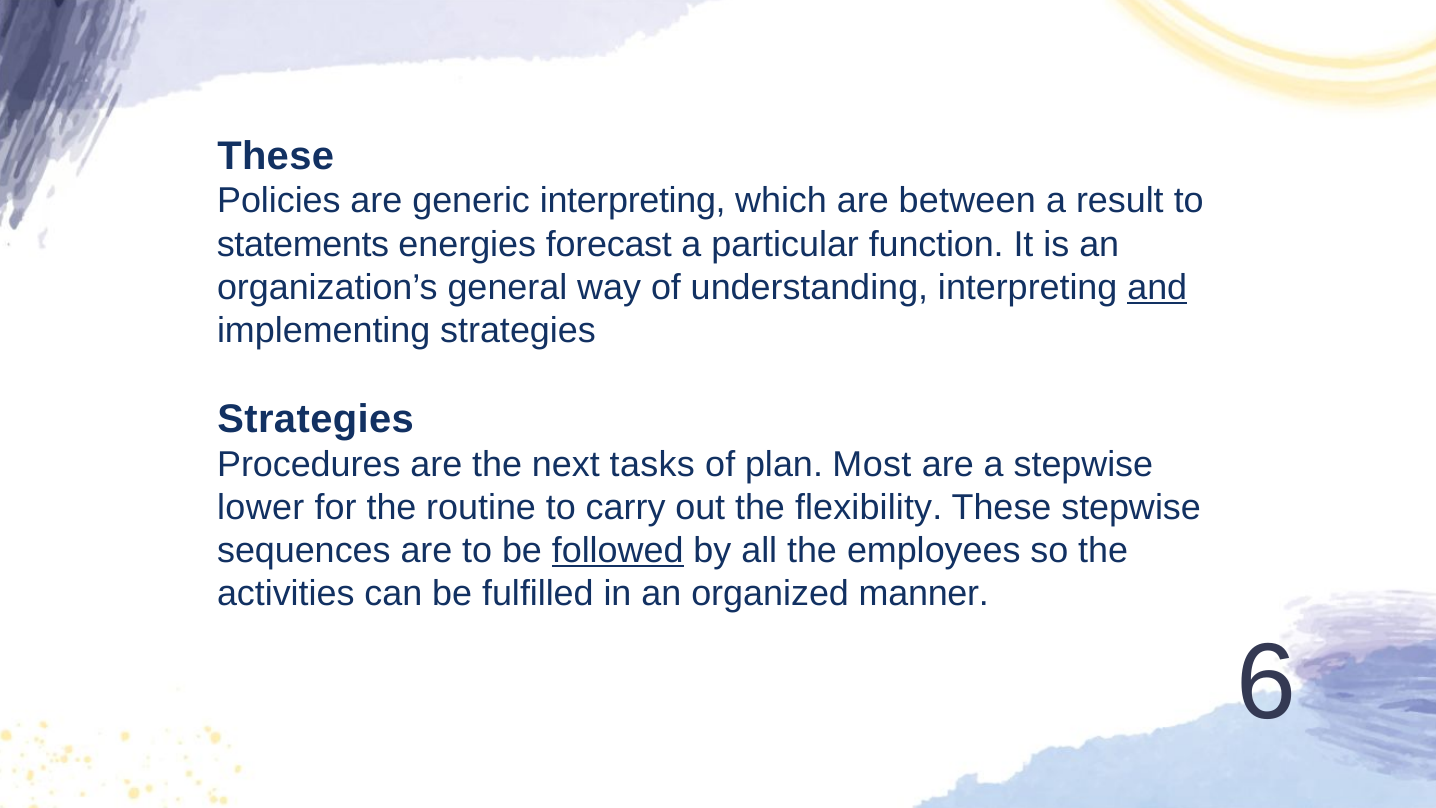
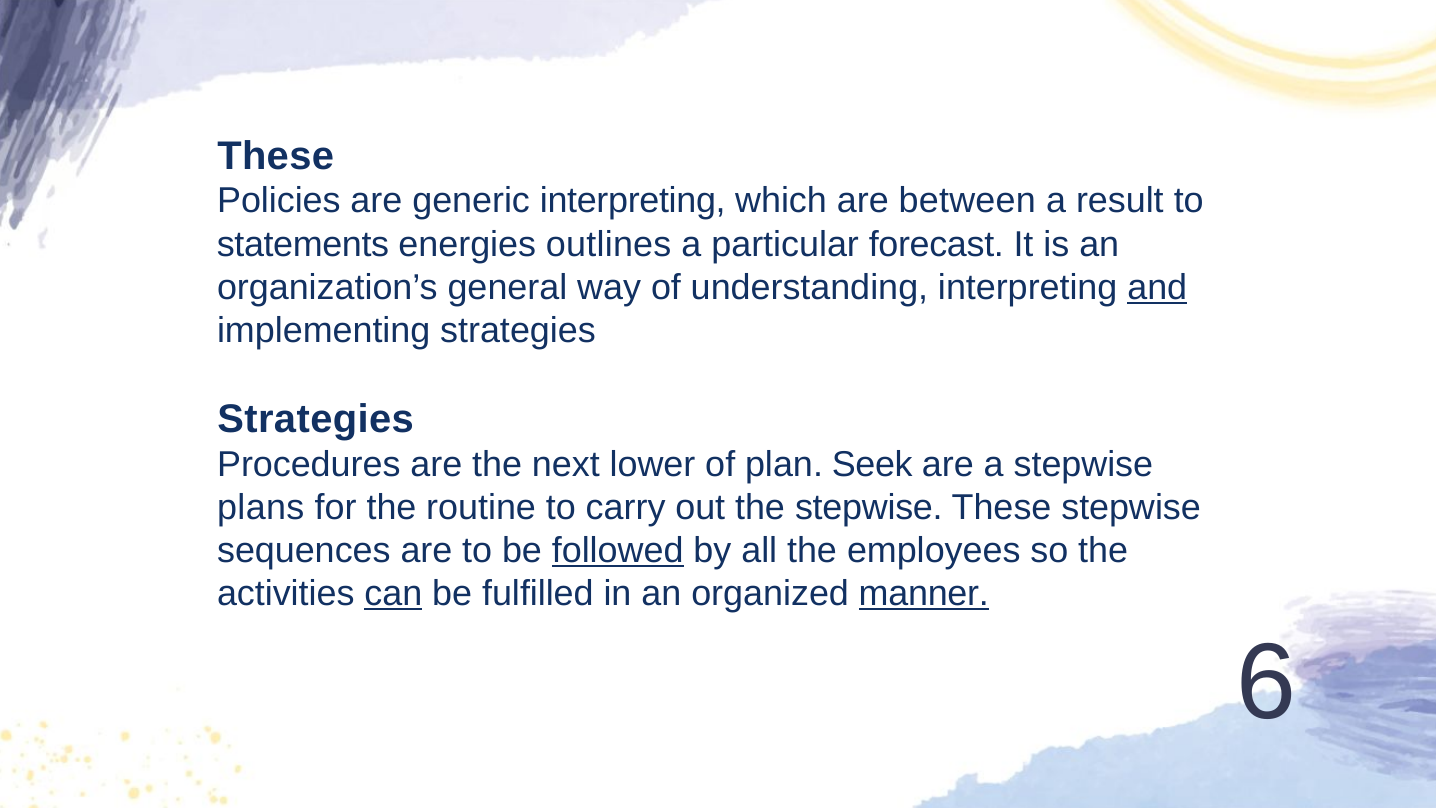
forecast: forecast -> outlines
function: function -> forecast
tasks: tasks -> lower
Most: Most -> Seek
lower: lower -> plans
the flexibility: flexibility -> stepwise
can underline: none -> present
manner underline: none -> present
